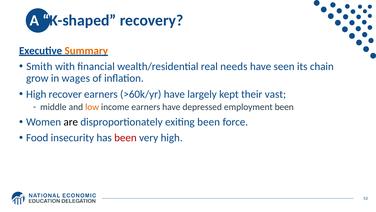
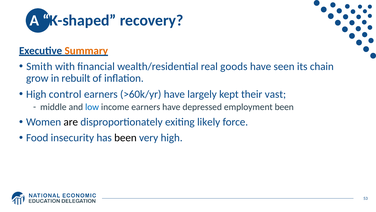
needs: needs -> goods
wages: wages -> rebuilt
recover: recover -> control
low colour: orange -> blue
exiting been: been -> likely
been at (125, 138) colour: red -> black
